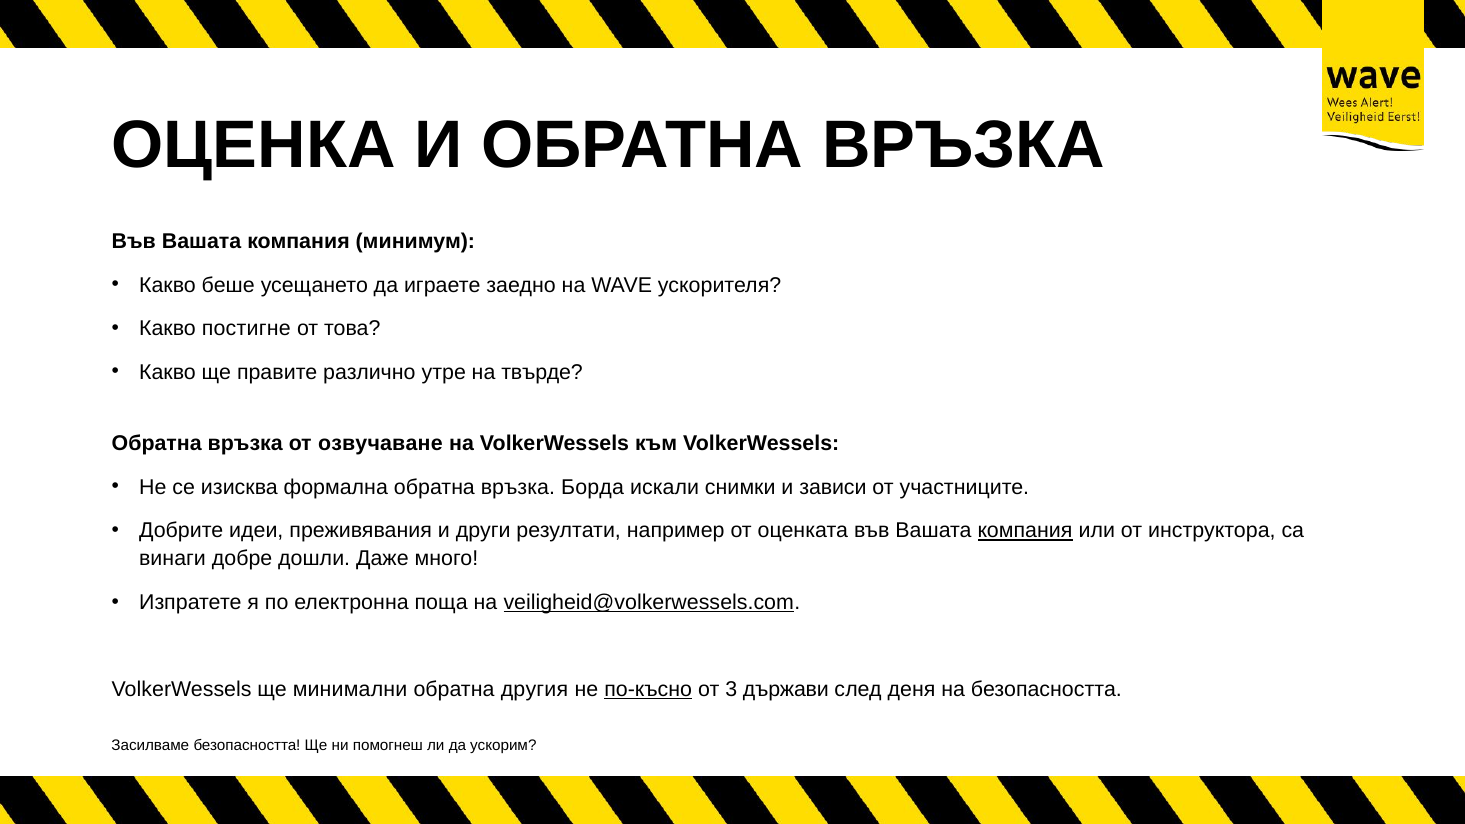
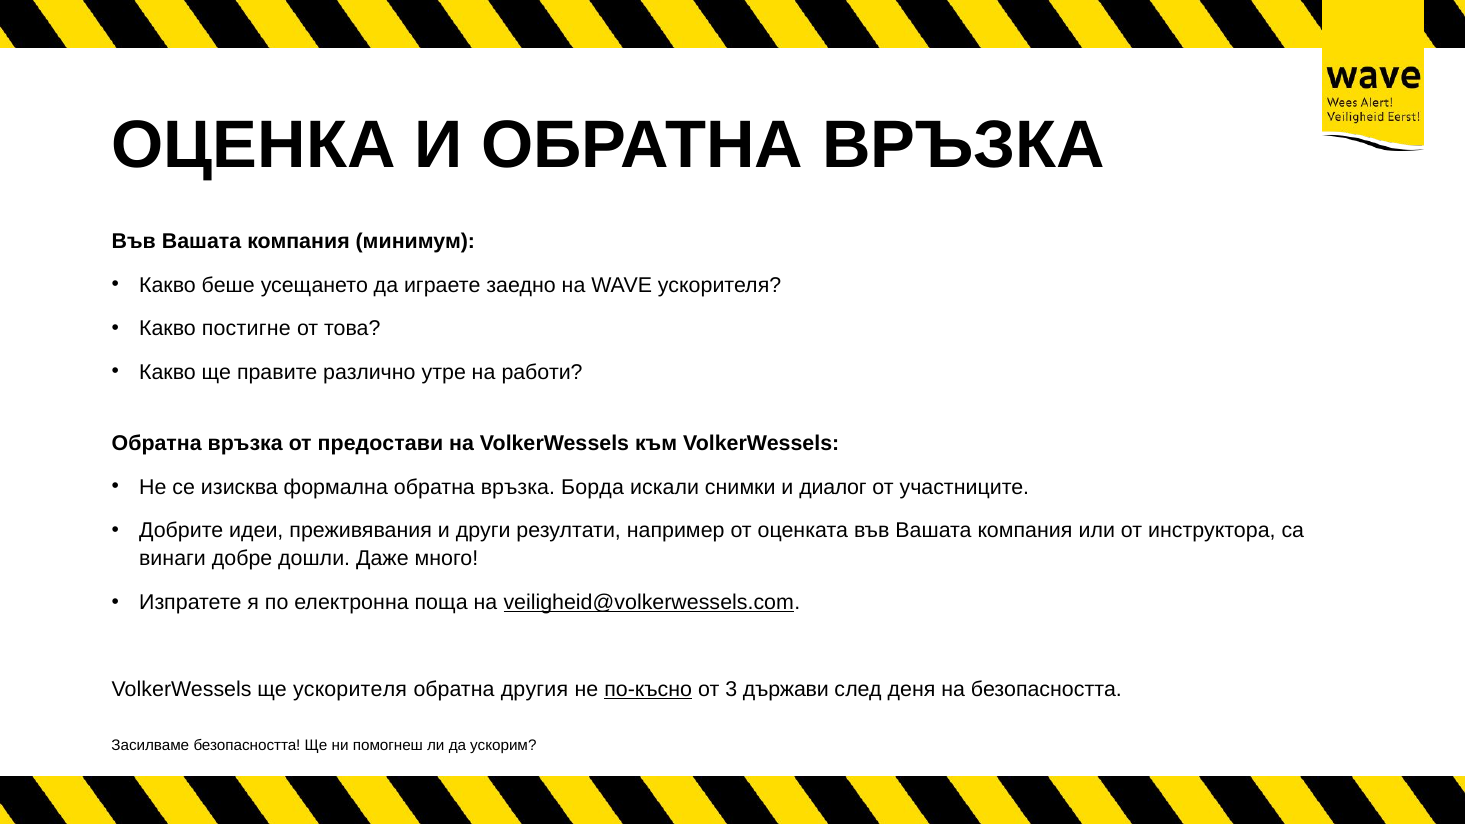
твърде: твърде -> работи
озвучаване: озвучаване -> предостави
зависи: зависи -> диалог
компания at (1025, 531) underline: present -> none
ще минимални: минимални -> ускорителя
